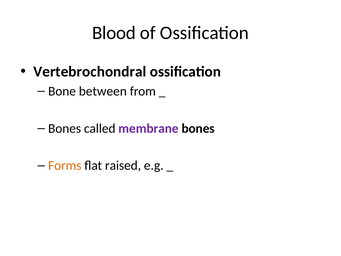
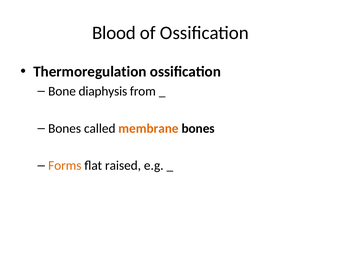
Vertebrochondral: Vertebrochondral -> Thermoregulation
between: between -> diaphysis
membrane colour: purple -> orange
